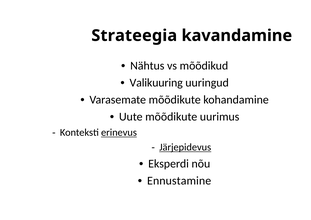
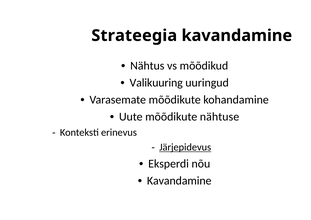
uurimus: uurimus -> nähtuse
erinevus underline: present -> none
Ennustamine at (179, 181): Ennustamine -> Kavandamine
